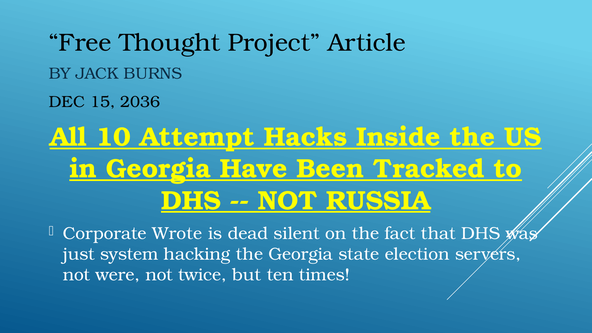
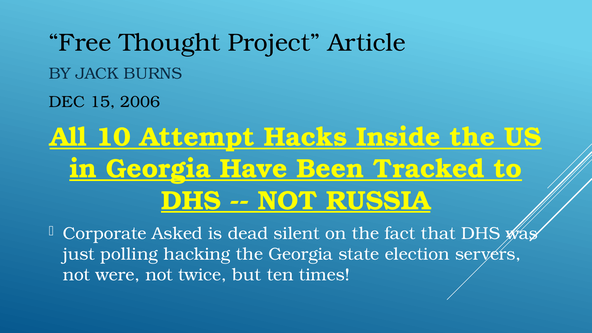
2036: 2036 -> 2006
Wrote: Wrote -> Asked
system: system -> polling
